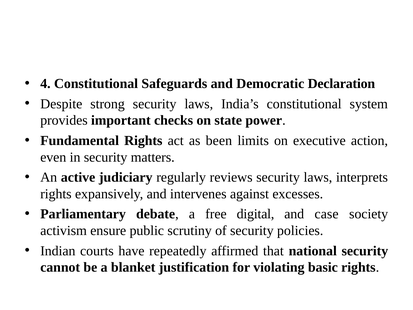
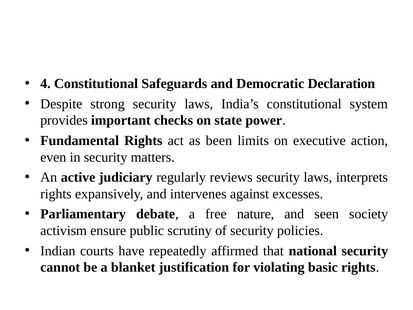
digital: digital -> nature
case: case -> seen
